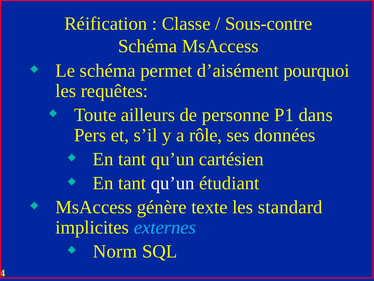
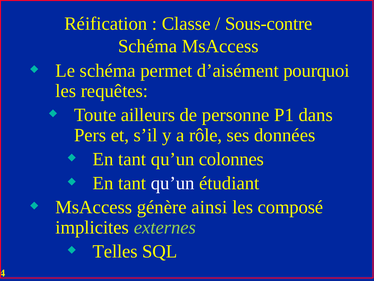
cartésien: cartésien -> colonnes
texte: texte -> ainsi
standard: standard -> composé
externes colour: light blue -> light green
Norm: Norm -> Telles
